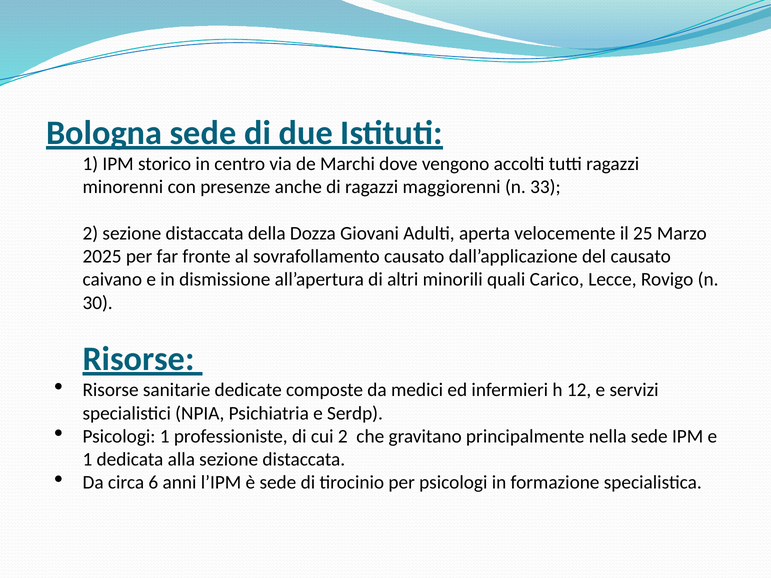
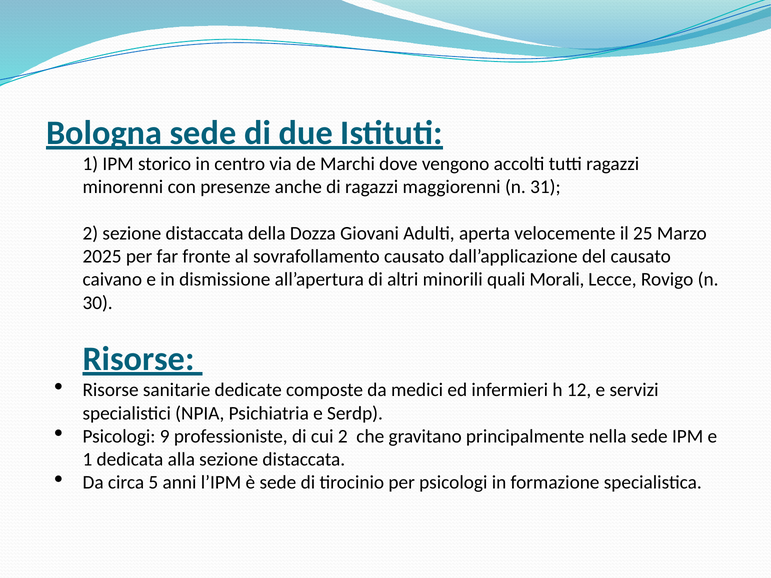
33: 33 -> 31
Carico: Carico -> Morali
Psicologi 1: 1 -> 9
6: 6 -> 5
